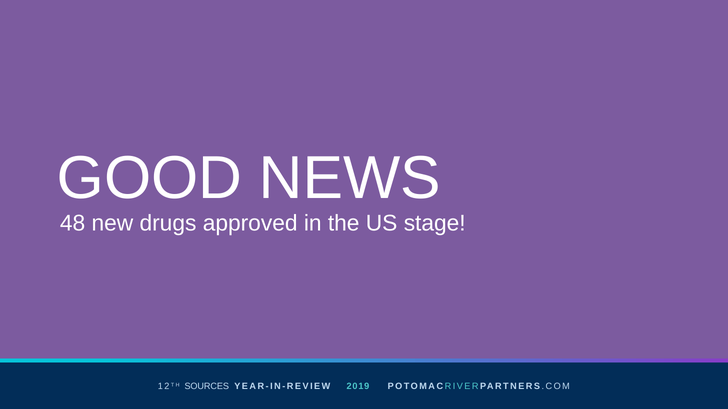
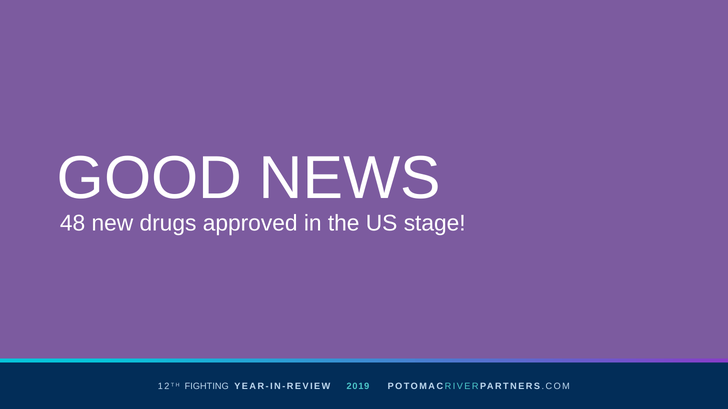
SOURCES: SOURCES -> FIGHTING
